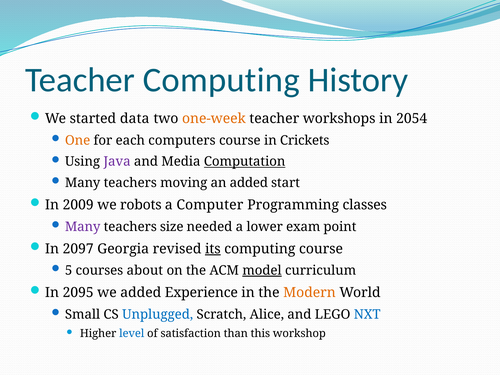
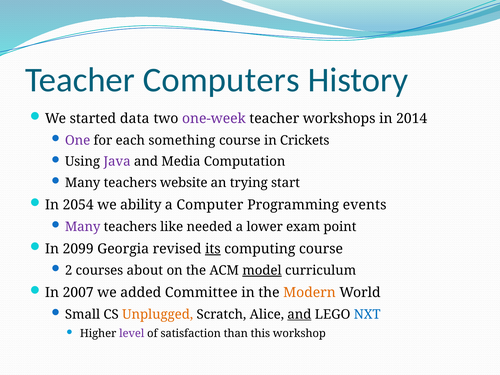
Teacher Computing: Computing -> Computers
one-week colour: orange -> purple
2054: 2054 -> 2014
One colour: orange -> purple
computers: computers -> something
Computation underline: present -> none
moving: moving -> website
an added: added -> trying
2009: 2009 -> 2054
robots: robots -> ability
classes: classes -> events
size: size -> like
2097: 2097 -> 2099
5: 5 -> 2
2095: 2095 -> 2007
Experience: Experience -> Committee
Unplugged colour: blue -> orange
and at (299, 314) underline: none -> present
level colour: blue -> purple
